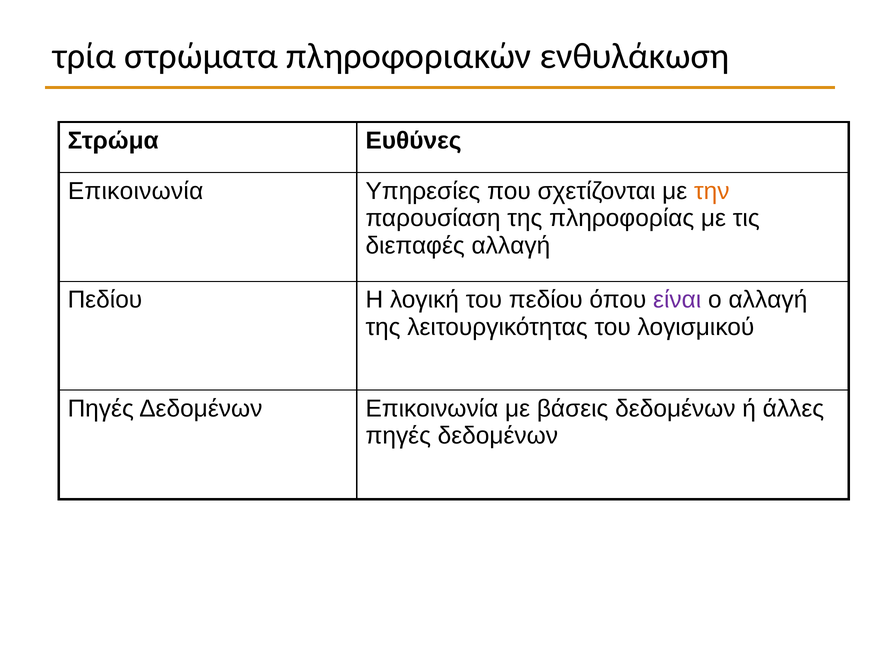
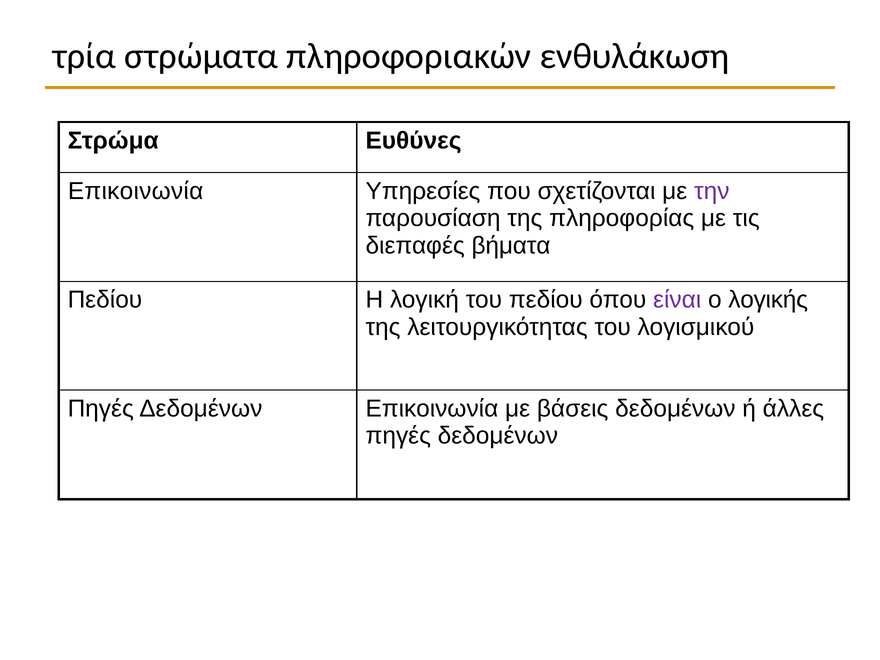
την colour: orange -> purple
διεπαφές αλλαγή: αλλαγή -> βήματα
ο αλλαγή: αλλαγή -> λογικής
